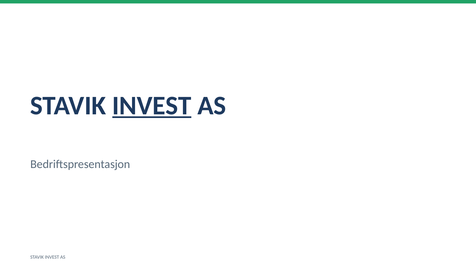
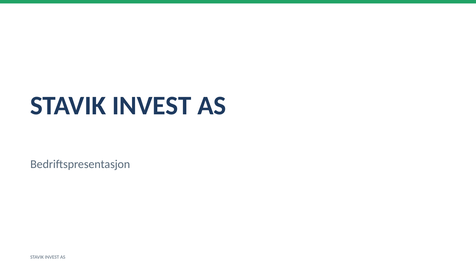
INVEST at (152, 106) underline: present -> none
